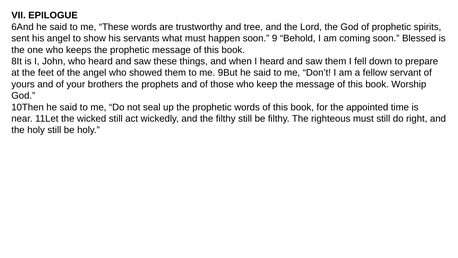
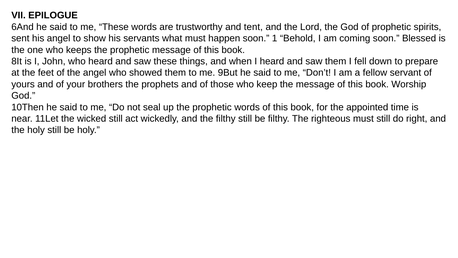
tree: tree -> tent
9: 9 -> 1
